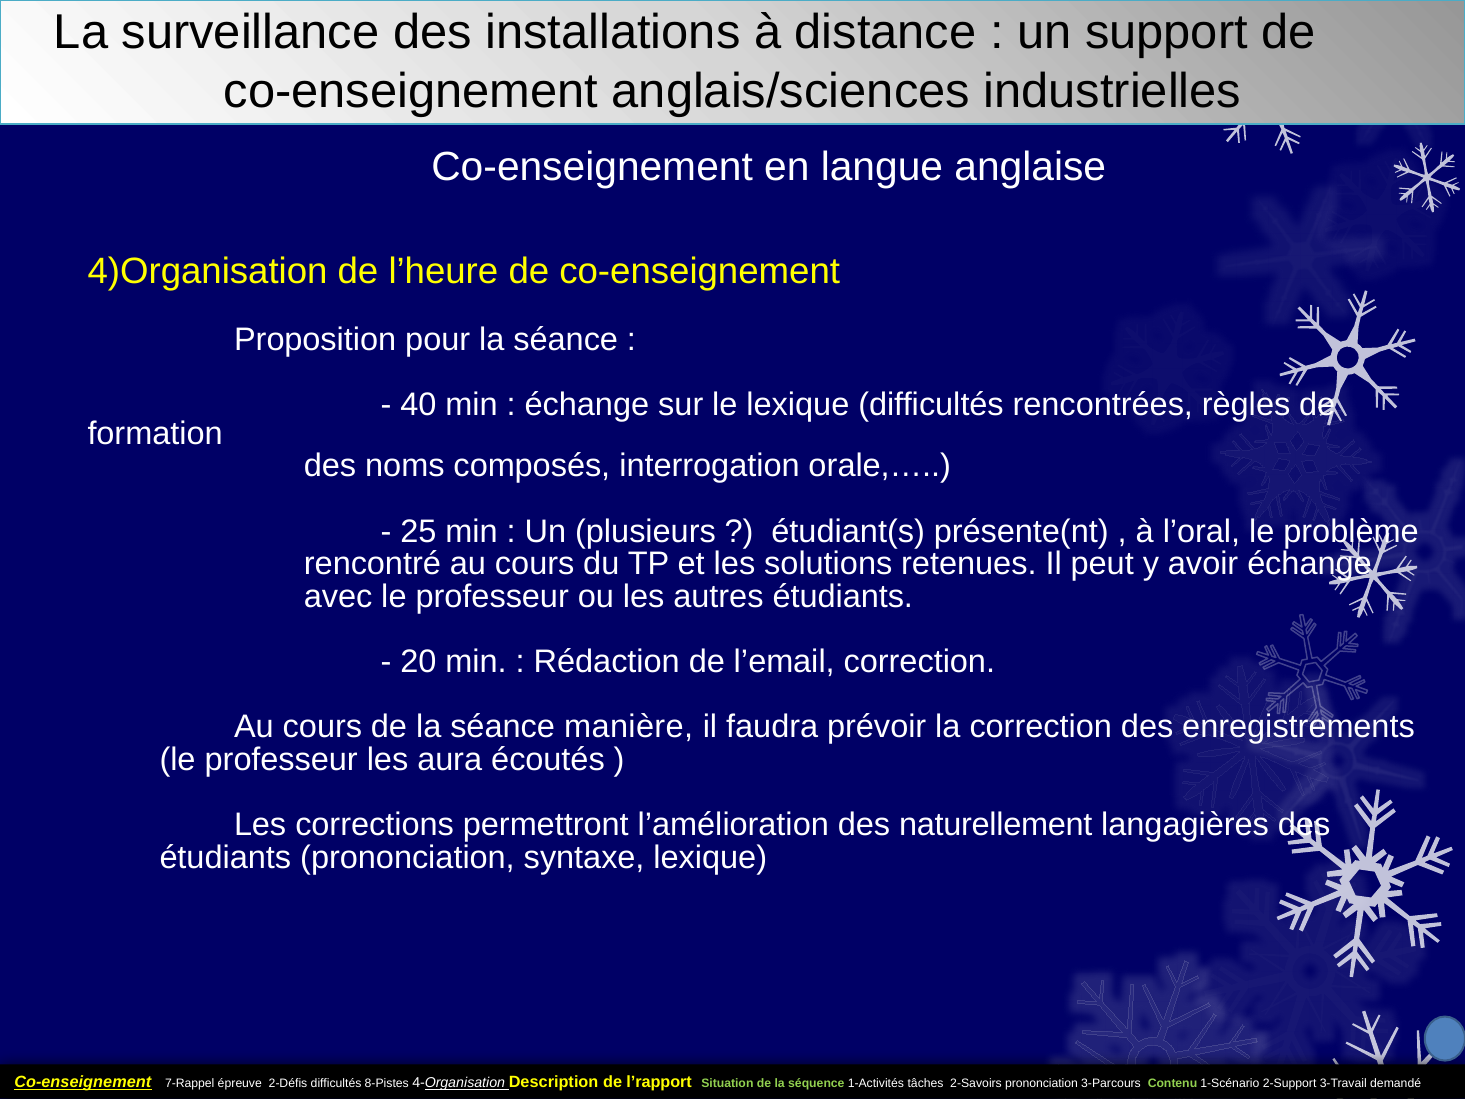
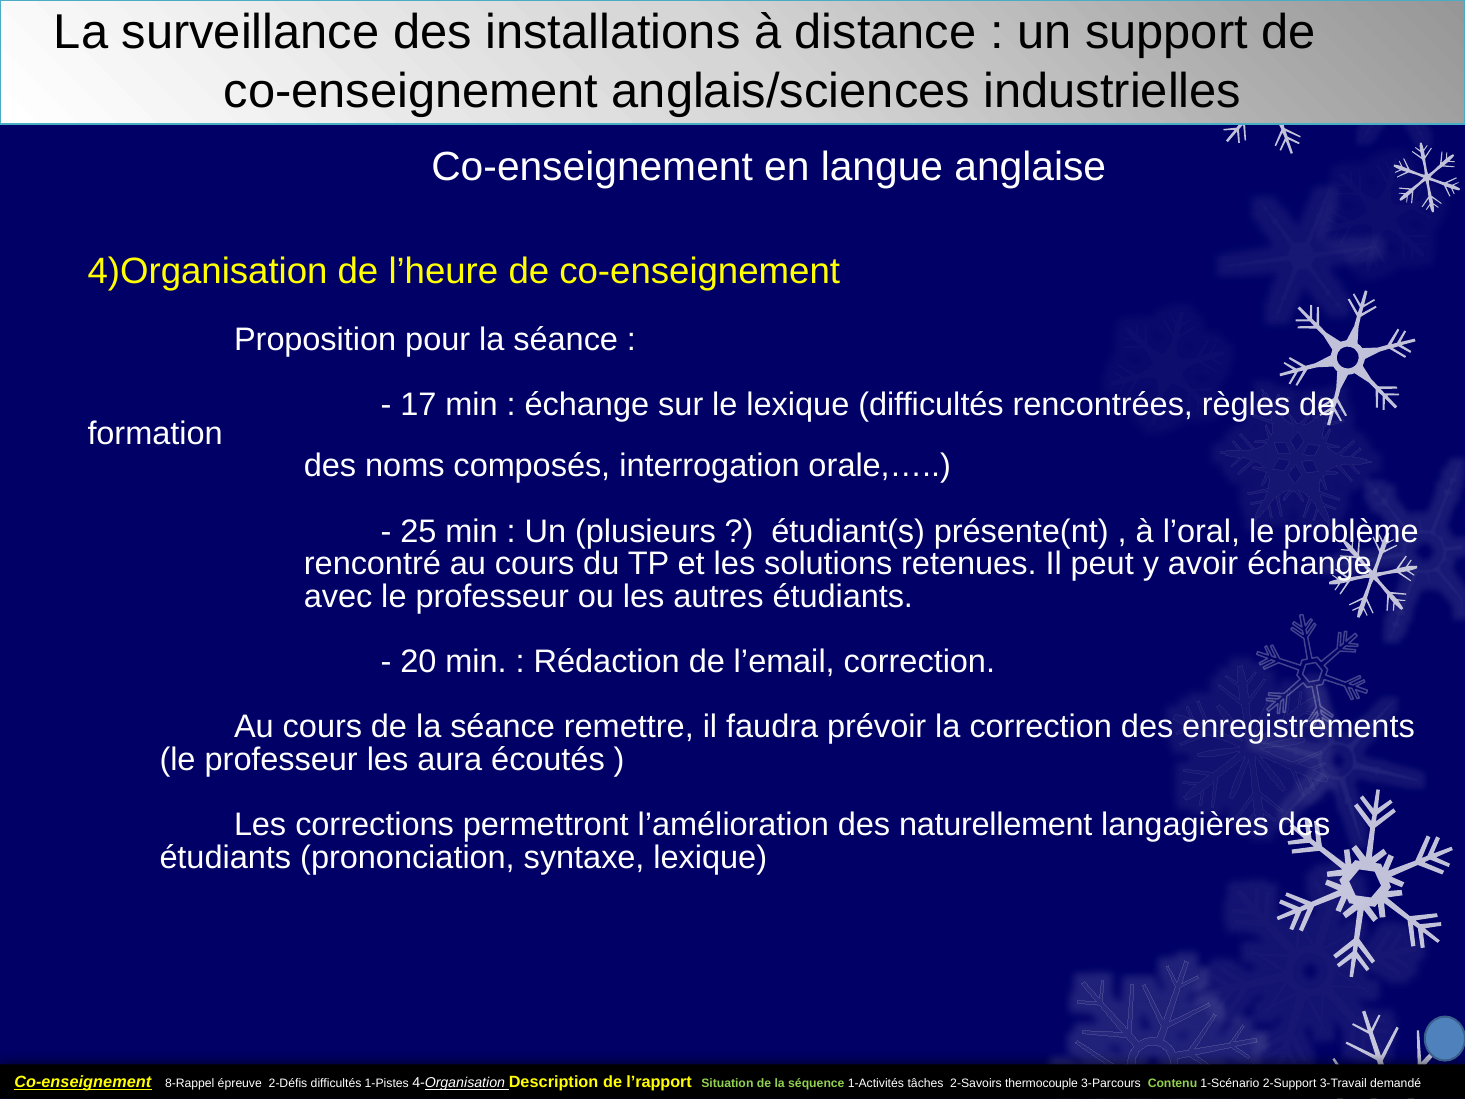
40: 40 -> 17
manière: manière -> remettre
7-Rappel: 7-Rappel -> 8-Rappel
8-Pistes: 8-Pistes -> 1-Pistes
2-Savoirs prononciation: prononciation -> thermocouple
